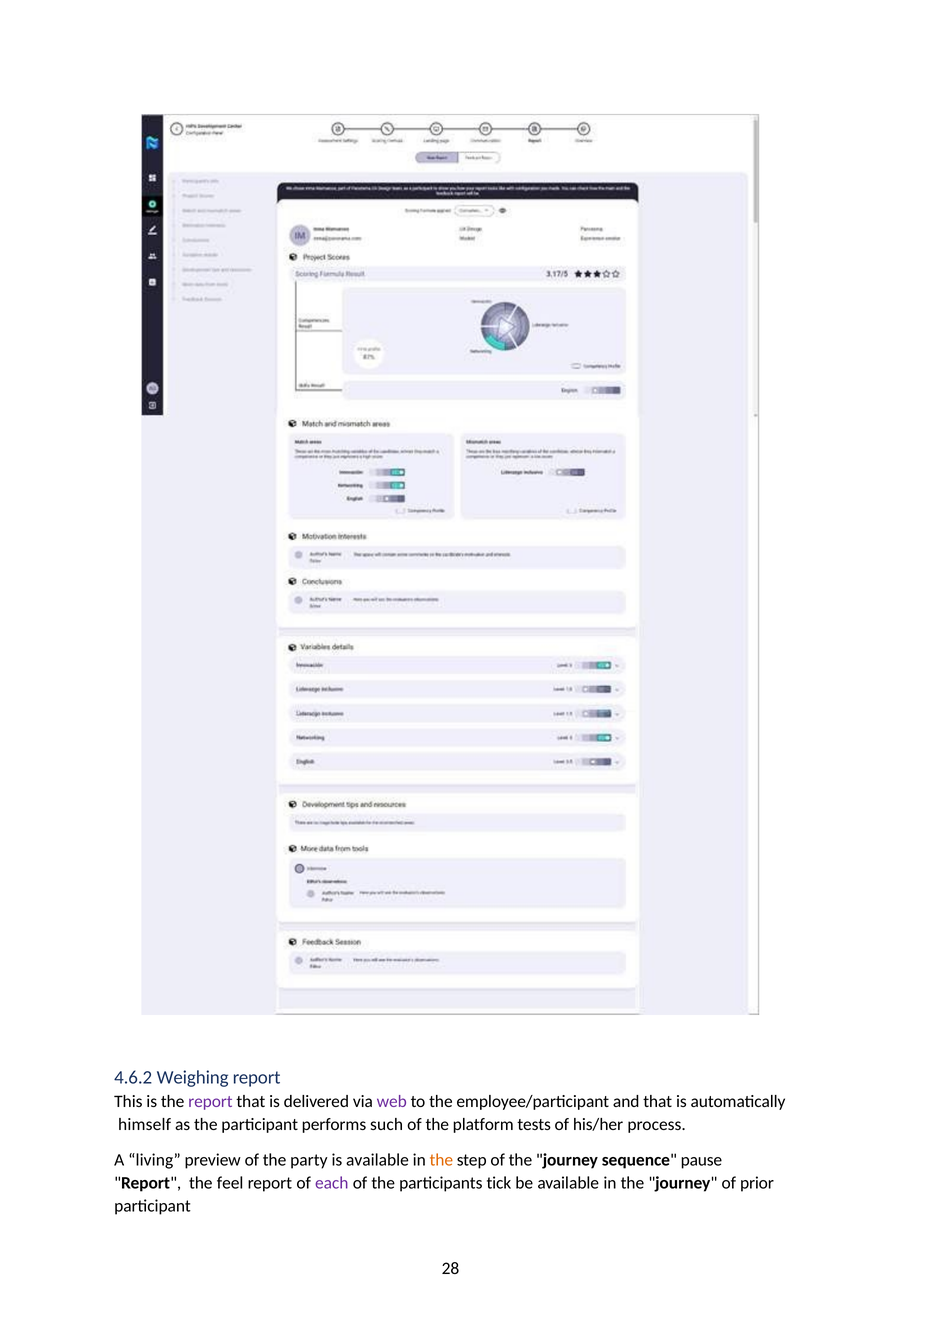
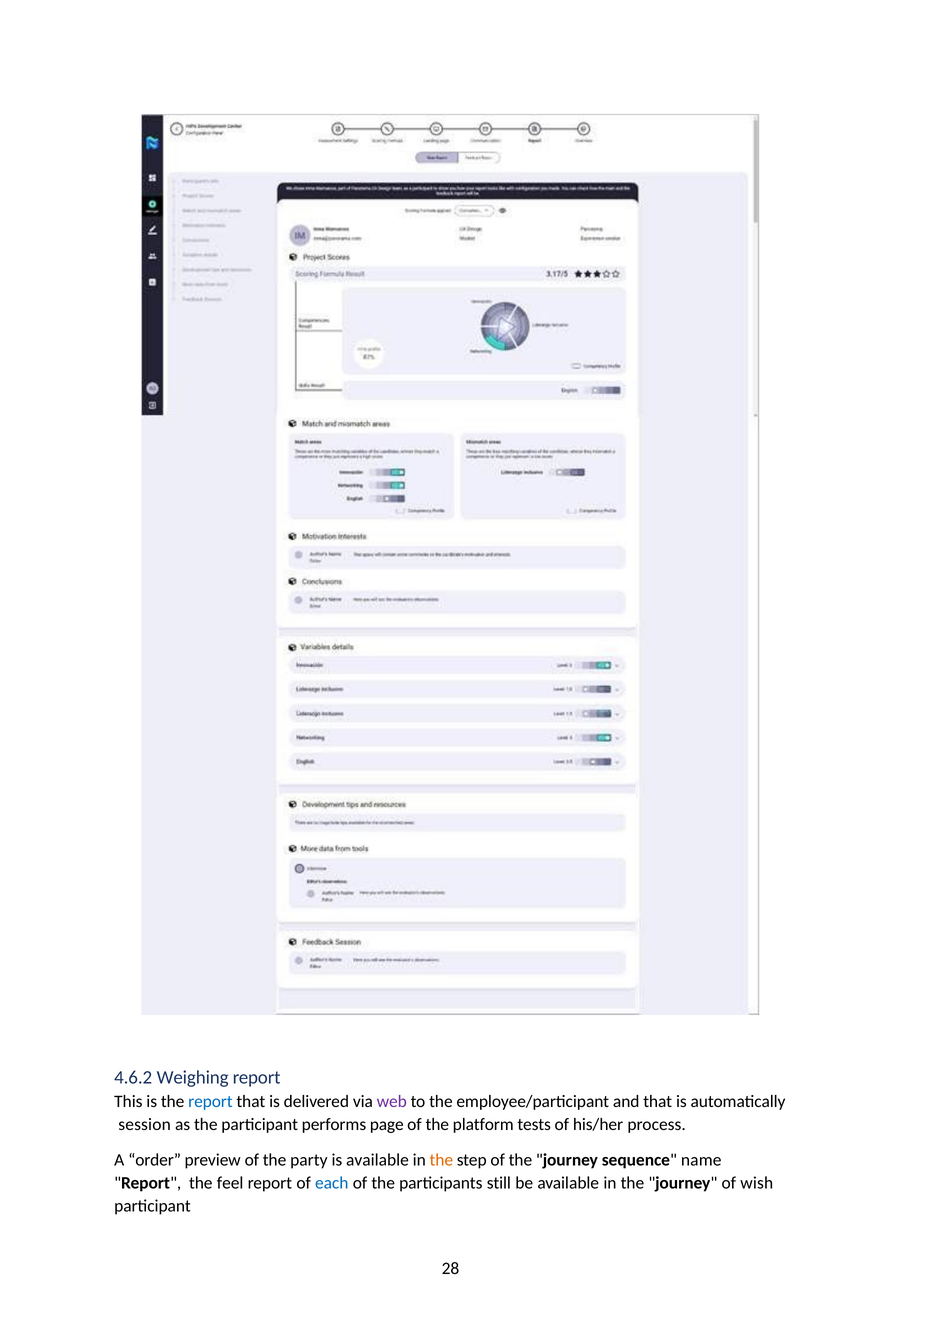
report at (210, 1102) colour: purple -> blue
himself: himself -> session
such: such -> page
living: living -> order
pause: pause -> name
each colour: purple -> blue
tick: tick -> still
prior: prior -> wish
